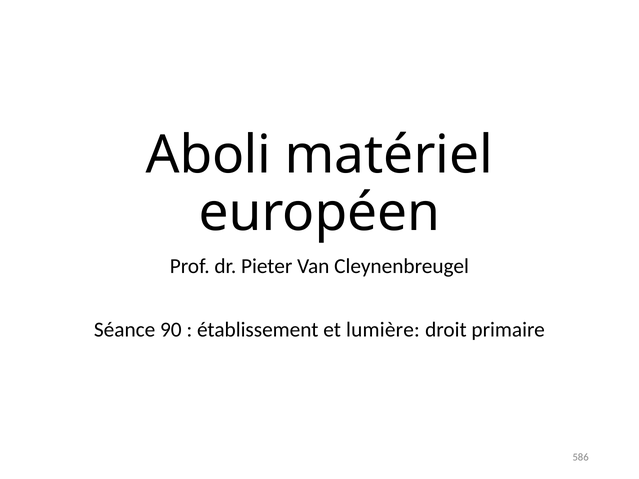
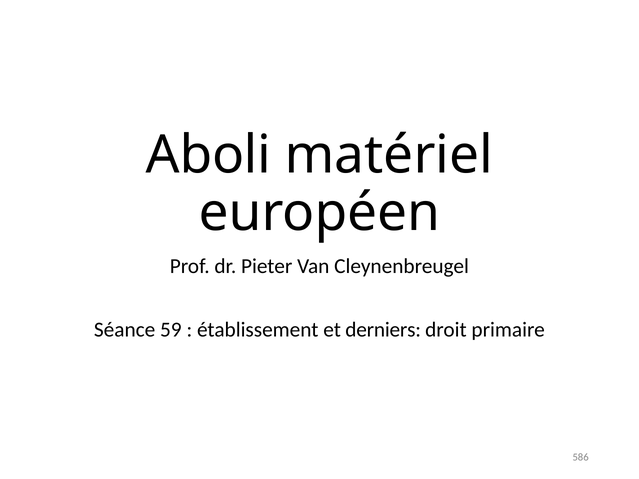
90: 90 -> 59
lumière: lumière -> derniers
